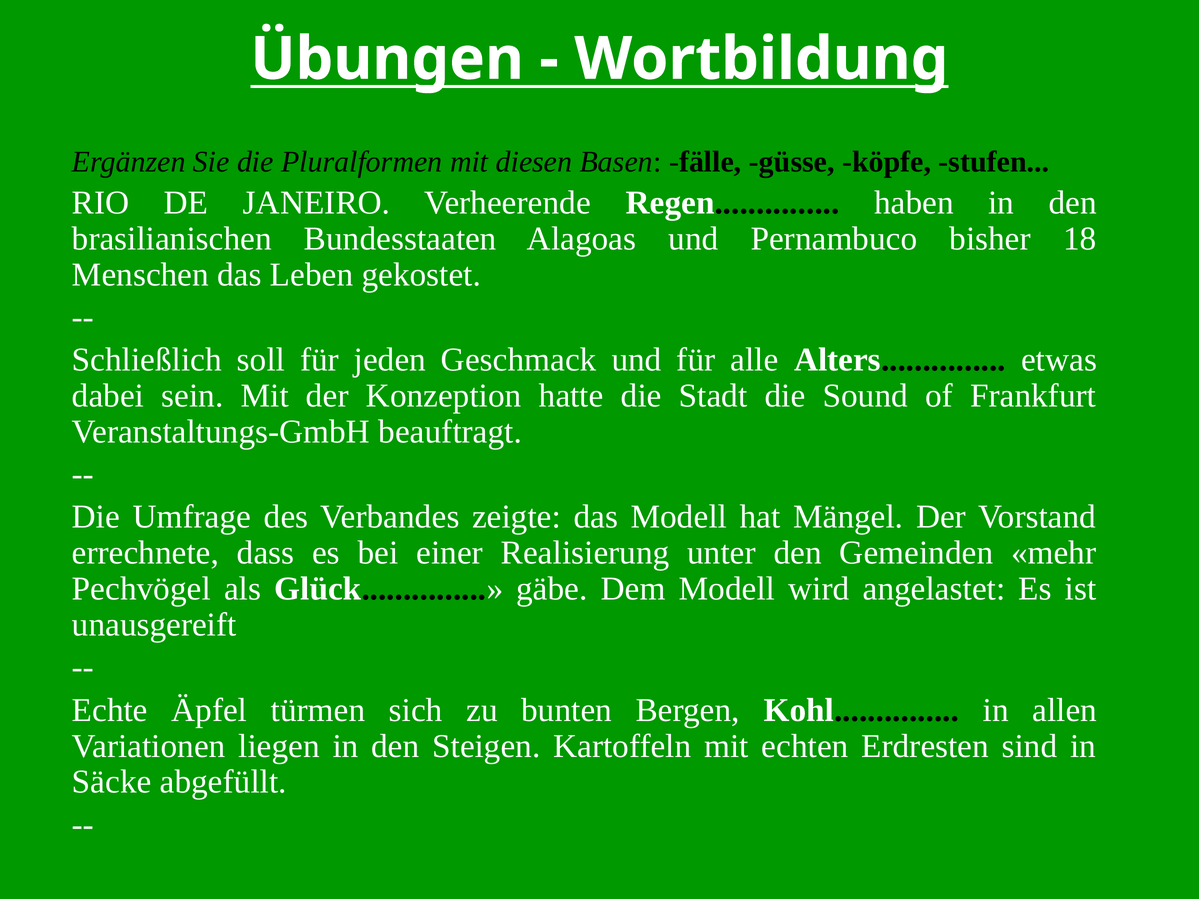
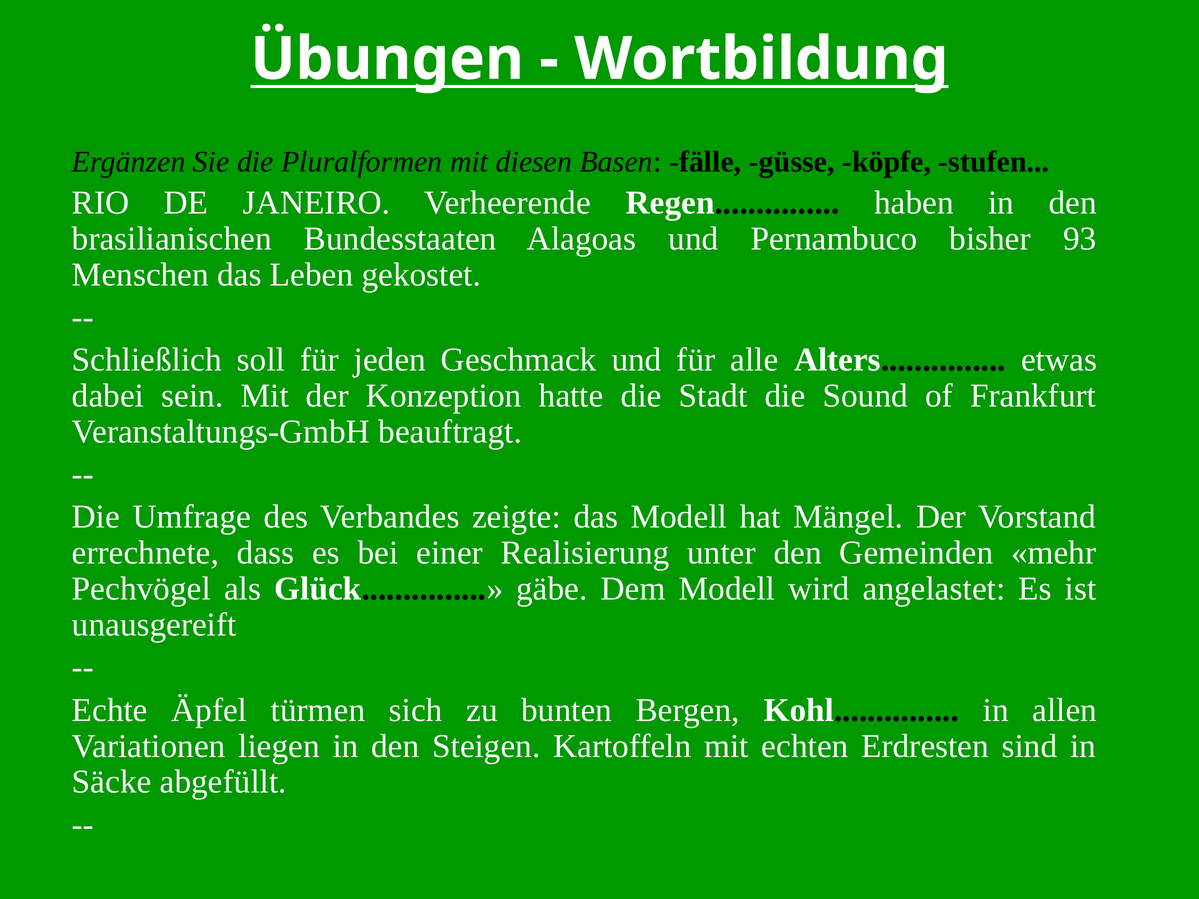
18: 18 -> 93
